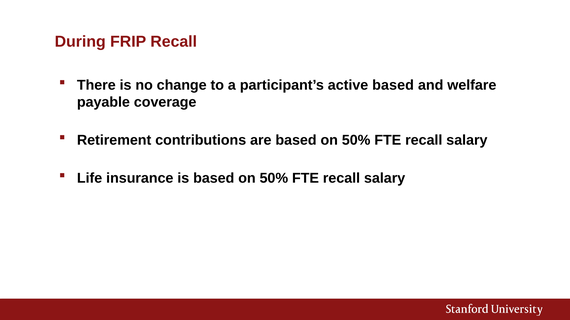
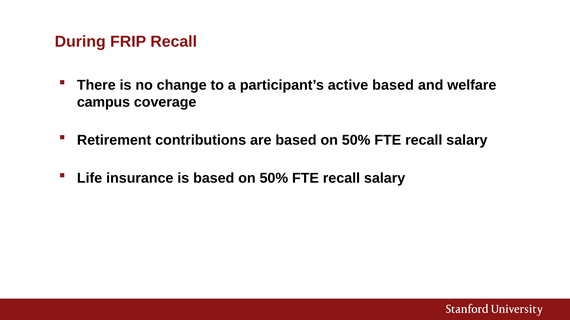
payable: payable -> campus
